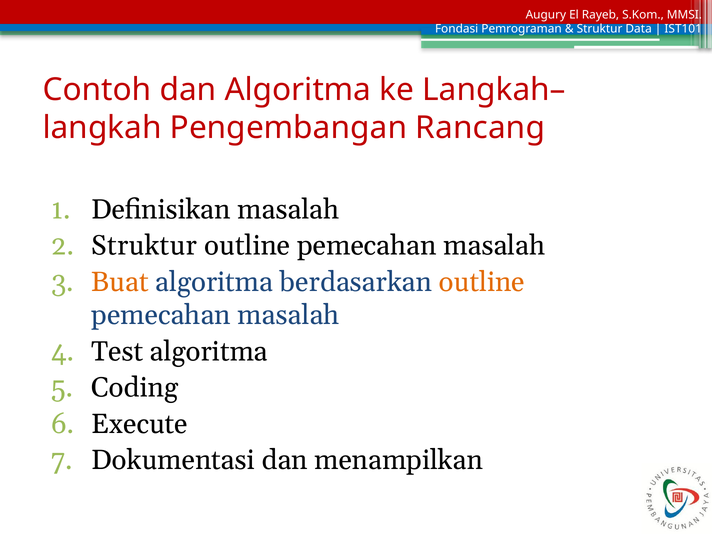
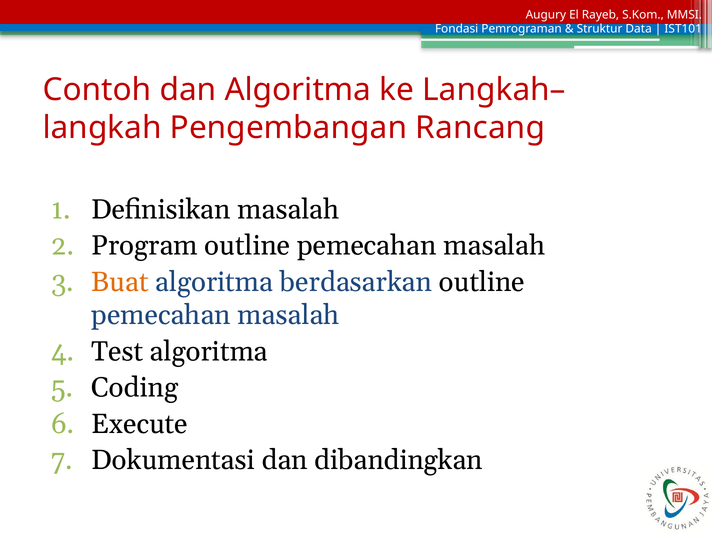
Struktur at (144, 246): Struktur -> Program
outline at (482, 282) colour: orange -> black
menampilkan: menampilkan -> dibandingkan
